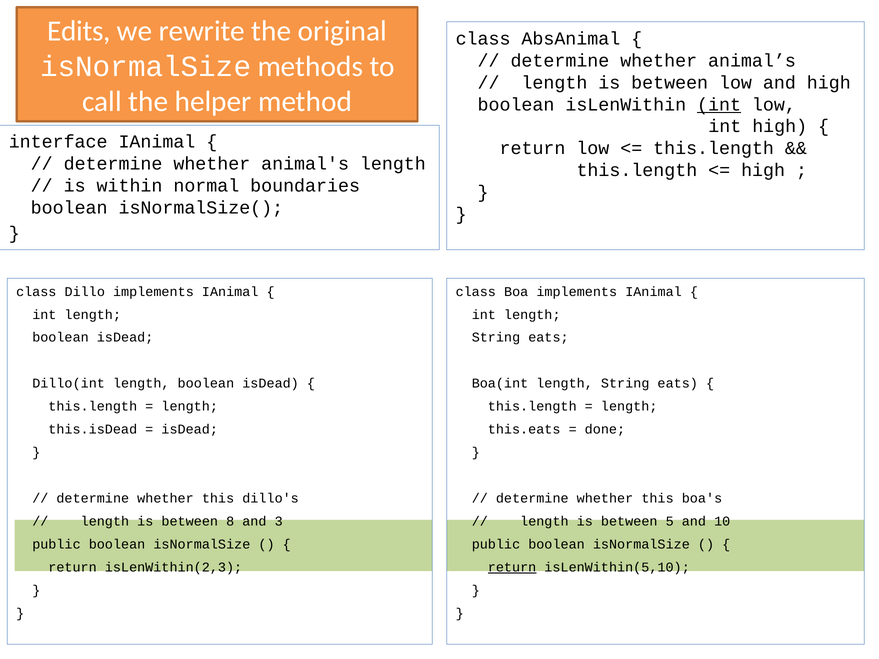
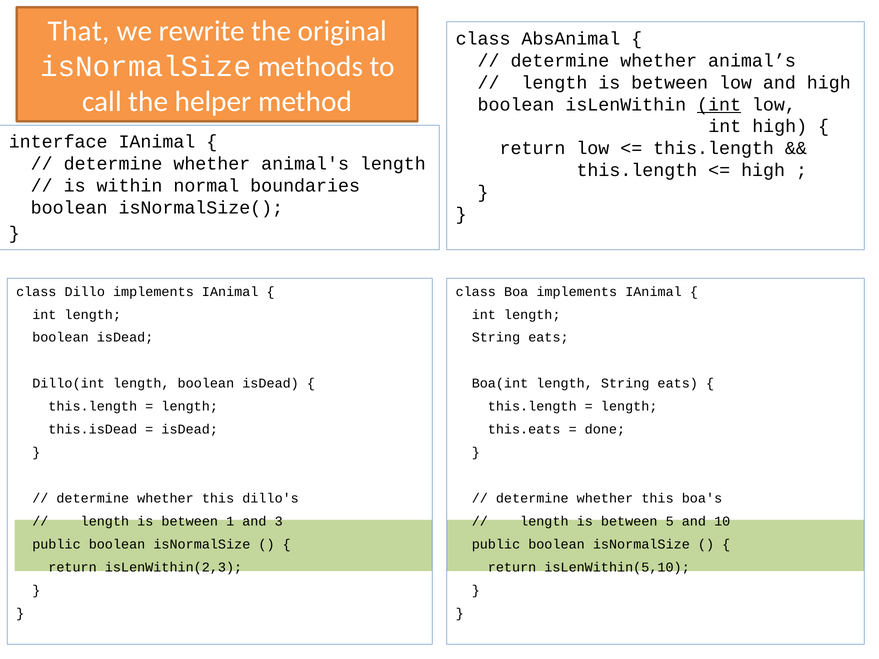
Edits: Edits -> That
8: 8 -> 1
return at (512, 567) underline: present -> none
